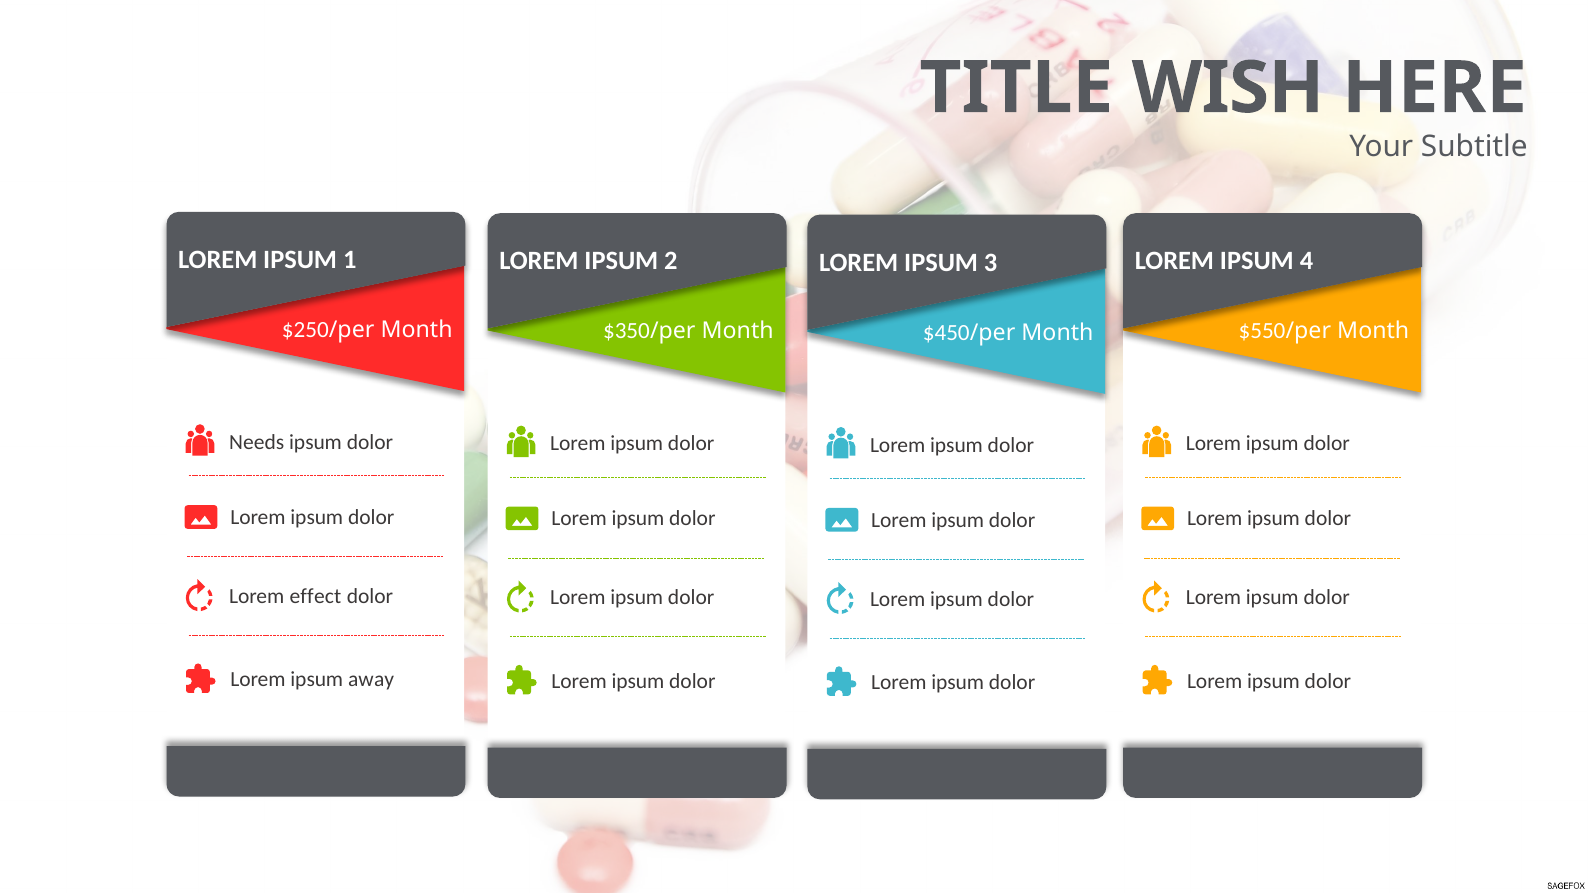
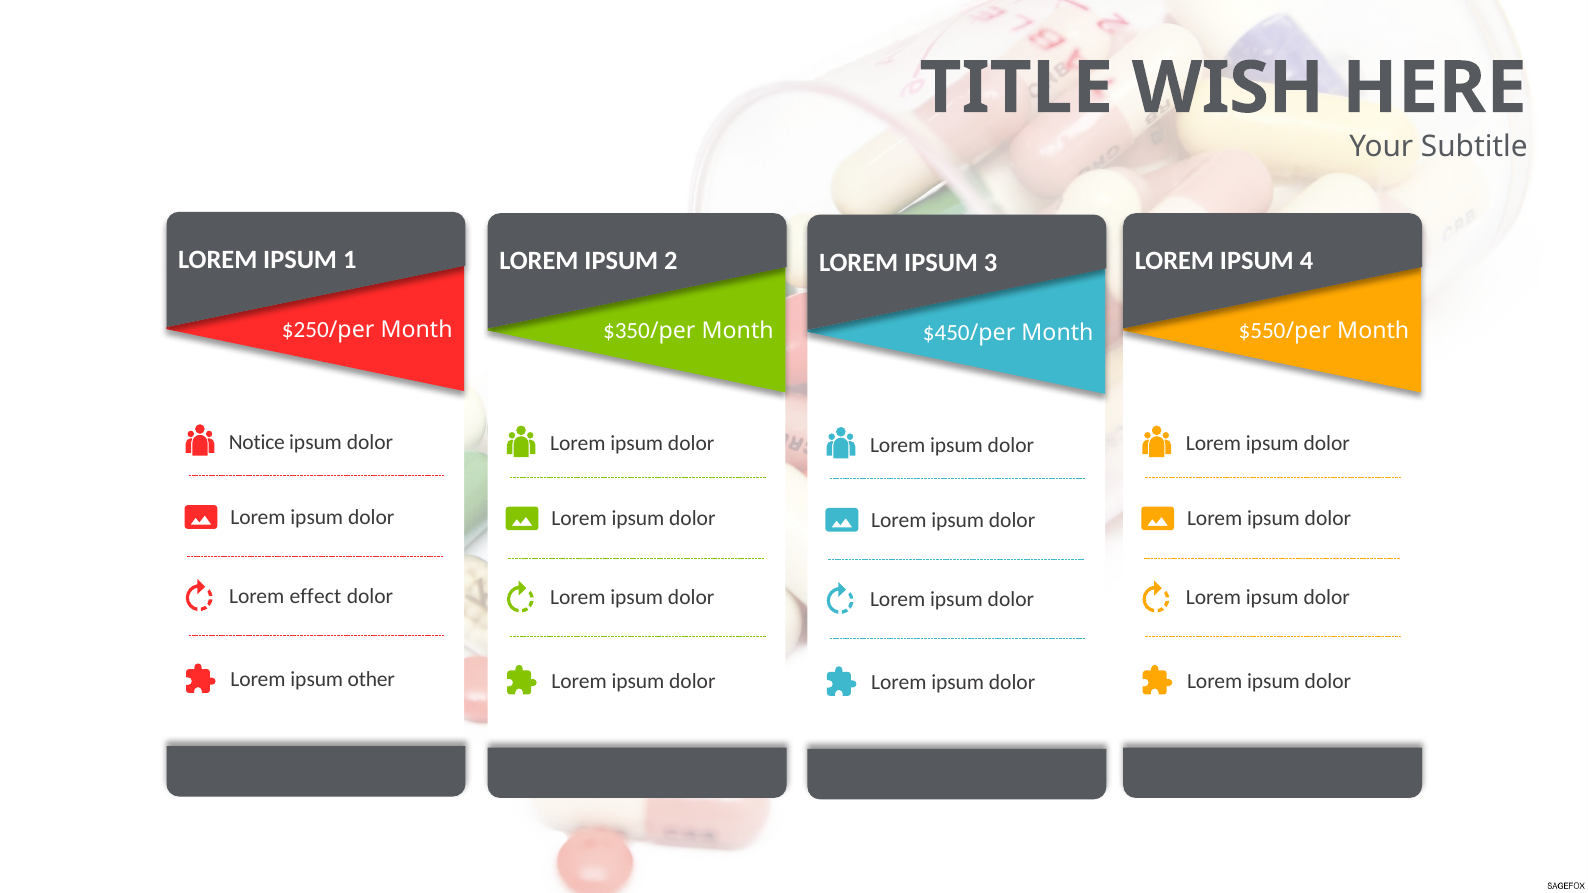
Needs: Needs -> Notice
away: away -> other
